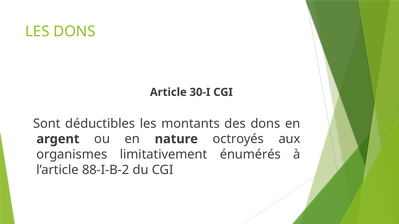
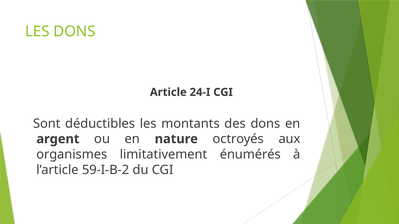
30-I: 30-I -> 24-I
88-I-B-2: 88-I-B-2 -> 59-I-B-2
